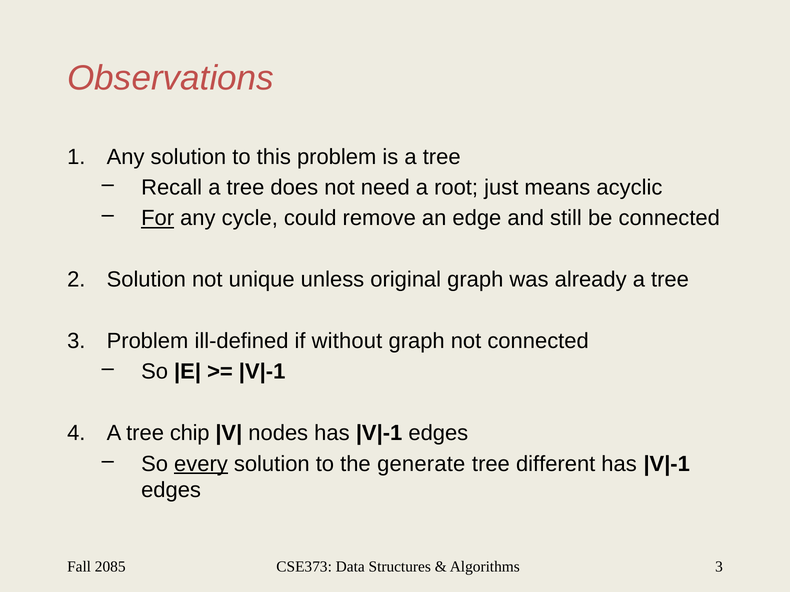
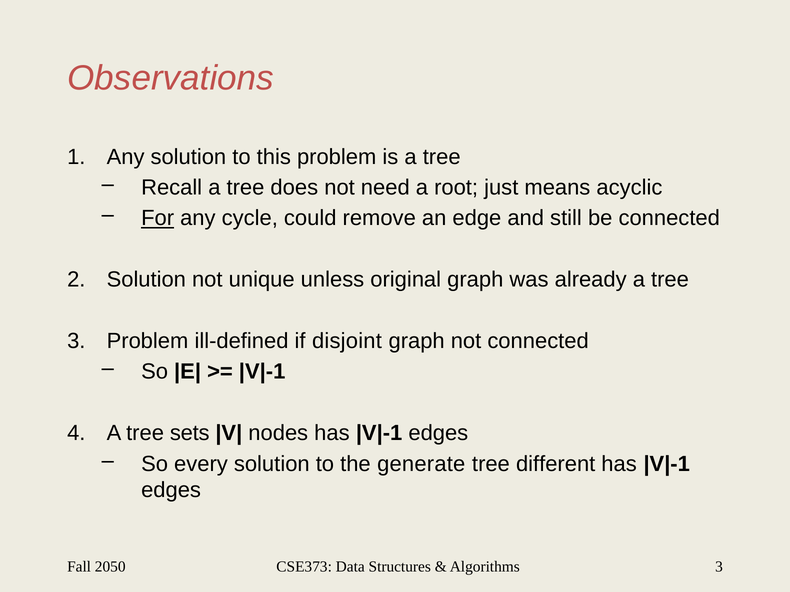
without: without -> disjoint
chip: chip -> sets
every underline: present -> none
2085: 2085 -> 2050
